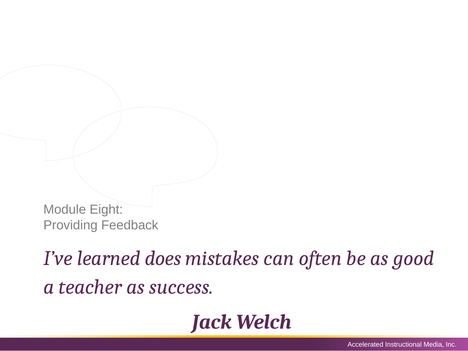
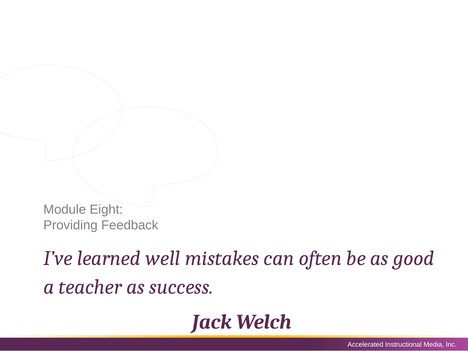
does: does -> well
